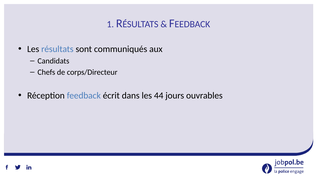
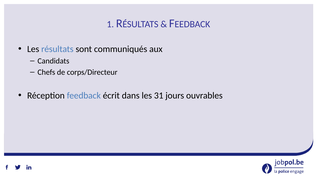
44: 44 -> 31
